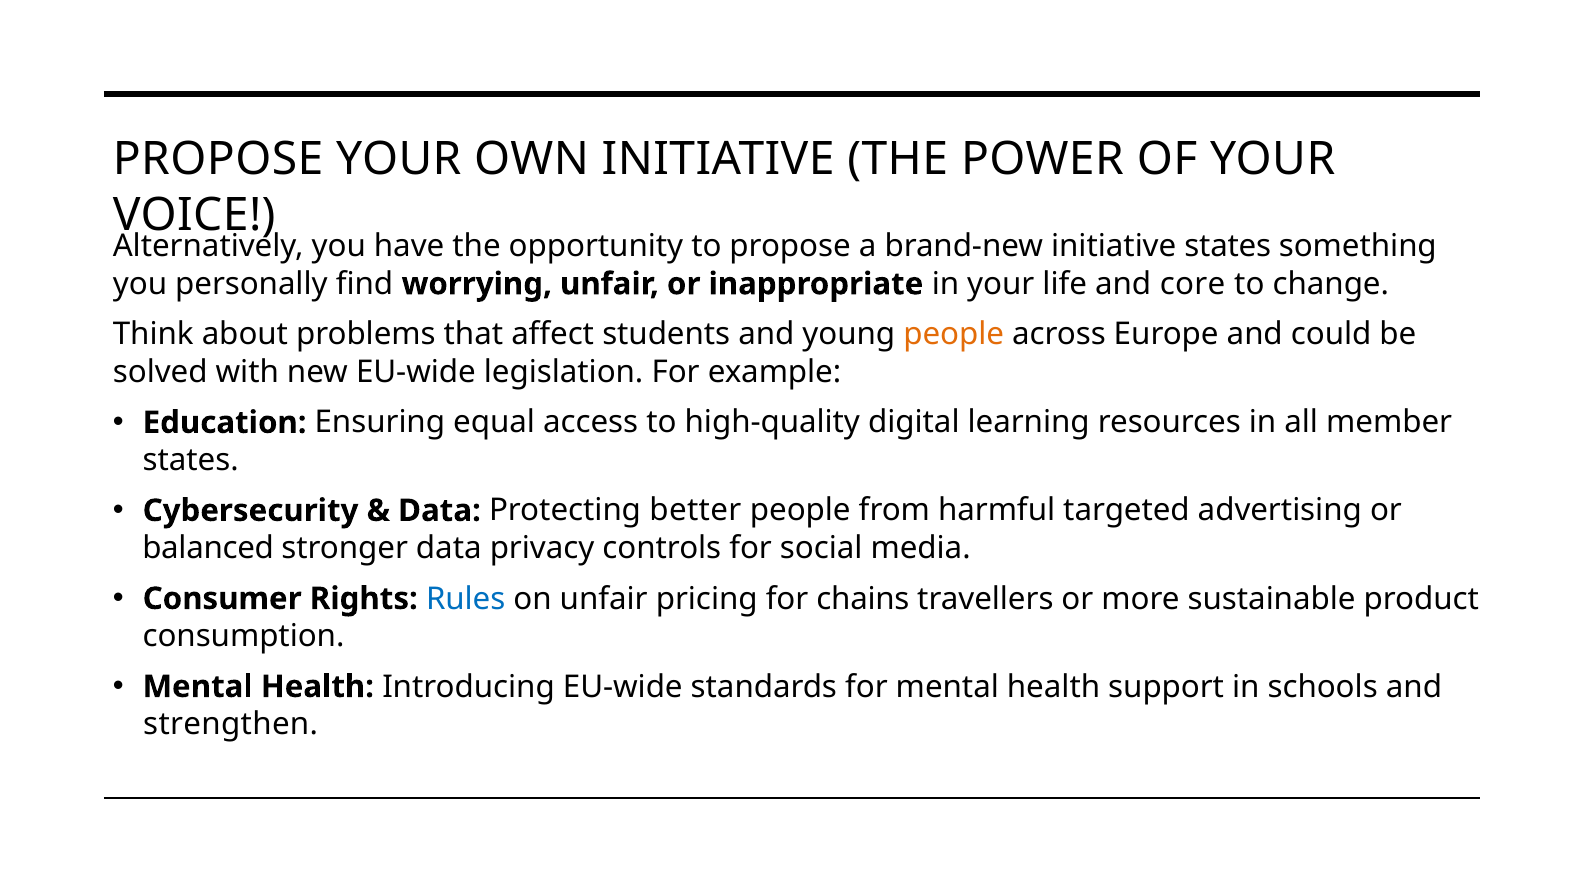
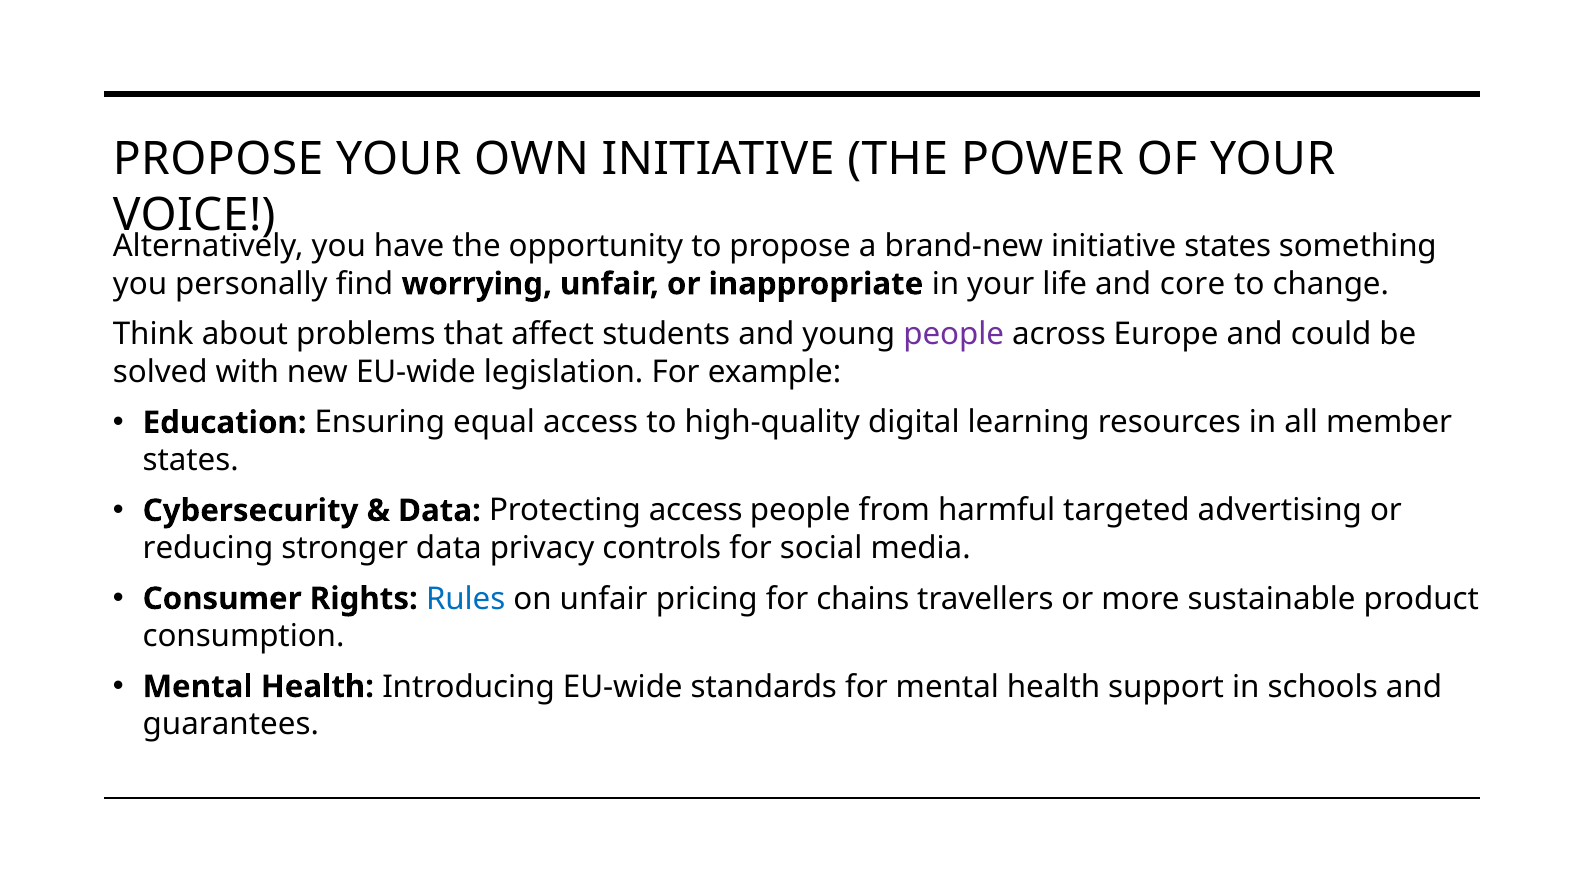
people at (954, 335) colour: orange -> purple
Protecting better: better -> access
balanced: balanced -> reducing
strengthen: strengthen -> guarantees
